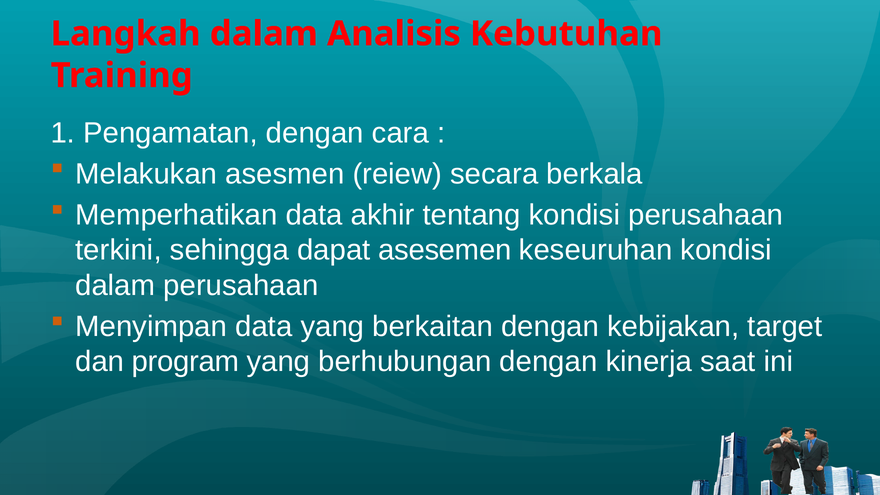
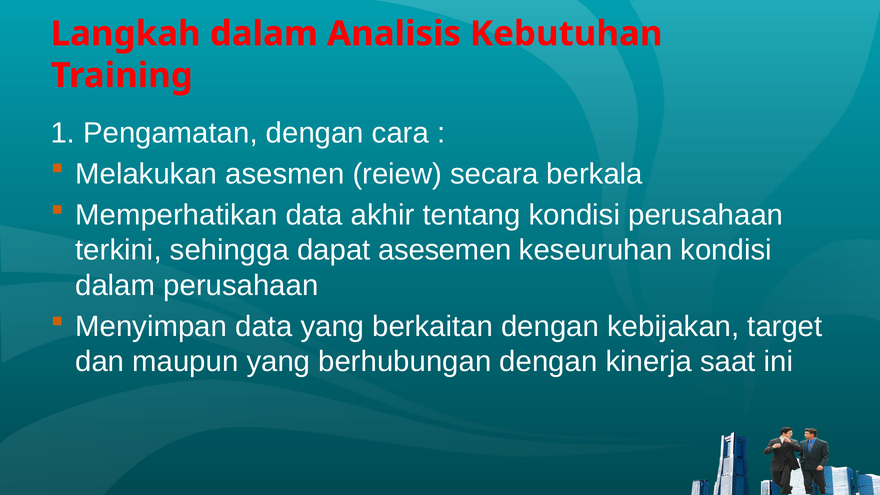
program: program -> maupun
